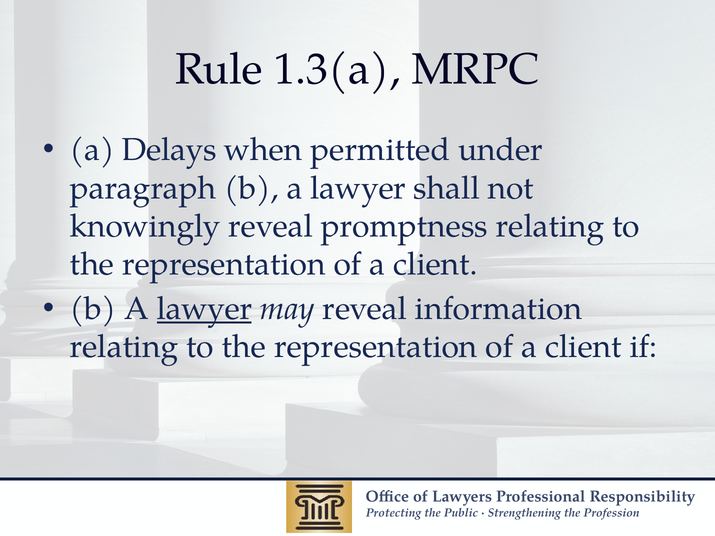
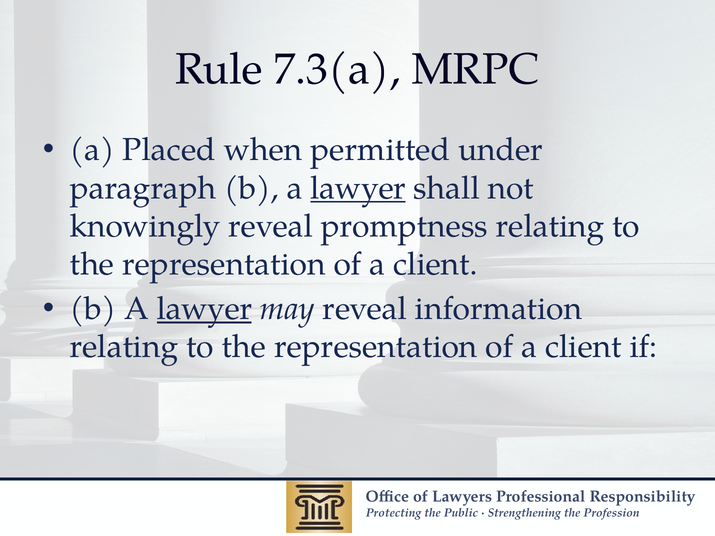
1.3(a: 1.3(a -> 7.3(a
Delays: Delays -> Placed
lawyer at (358, 188) underline: none -> present
